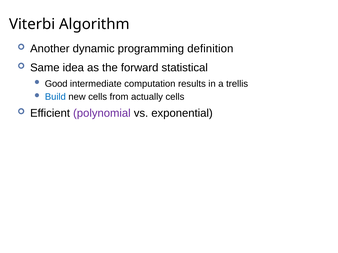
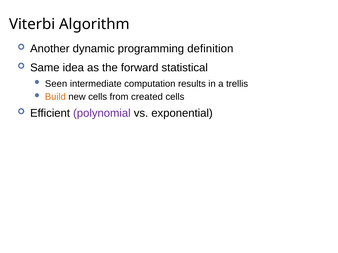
Good: Good -> Seen
Build colour: blue -> orange
actually: actually -> created
